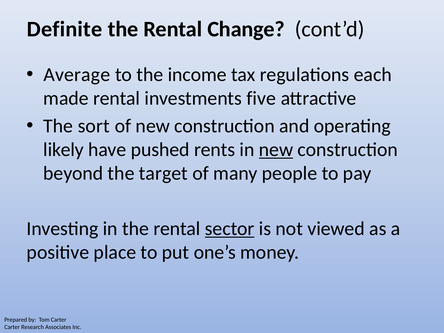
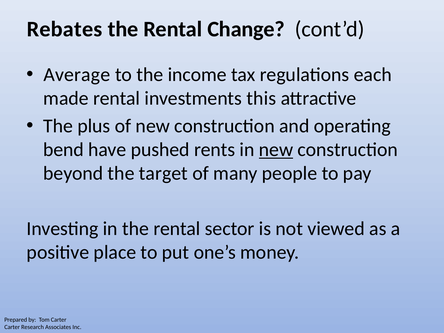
Definite: Definite -> Rebates
five: five -> this
sort: sort -> plus
likely: likely -> bend
sector underline: present -> none
